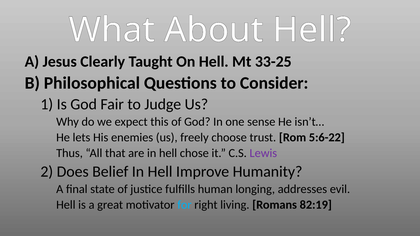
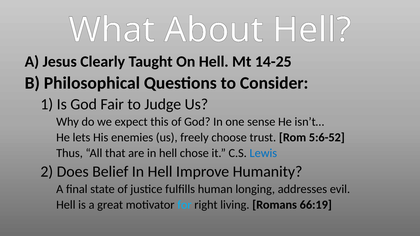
33-25: 33-25 -> 14-25
5:6-22: 5:6-22 -> 5:6-52
Lewis colour: purple -> blue
82:19: 82:19 -> 66:19
